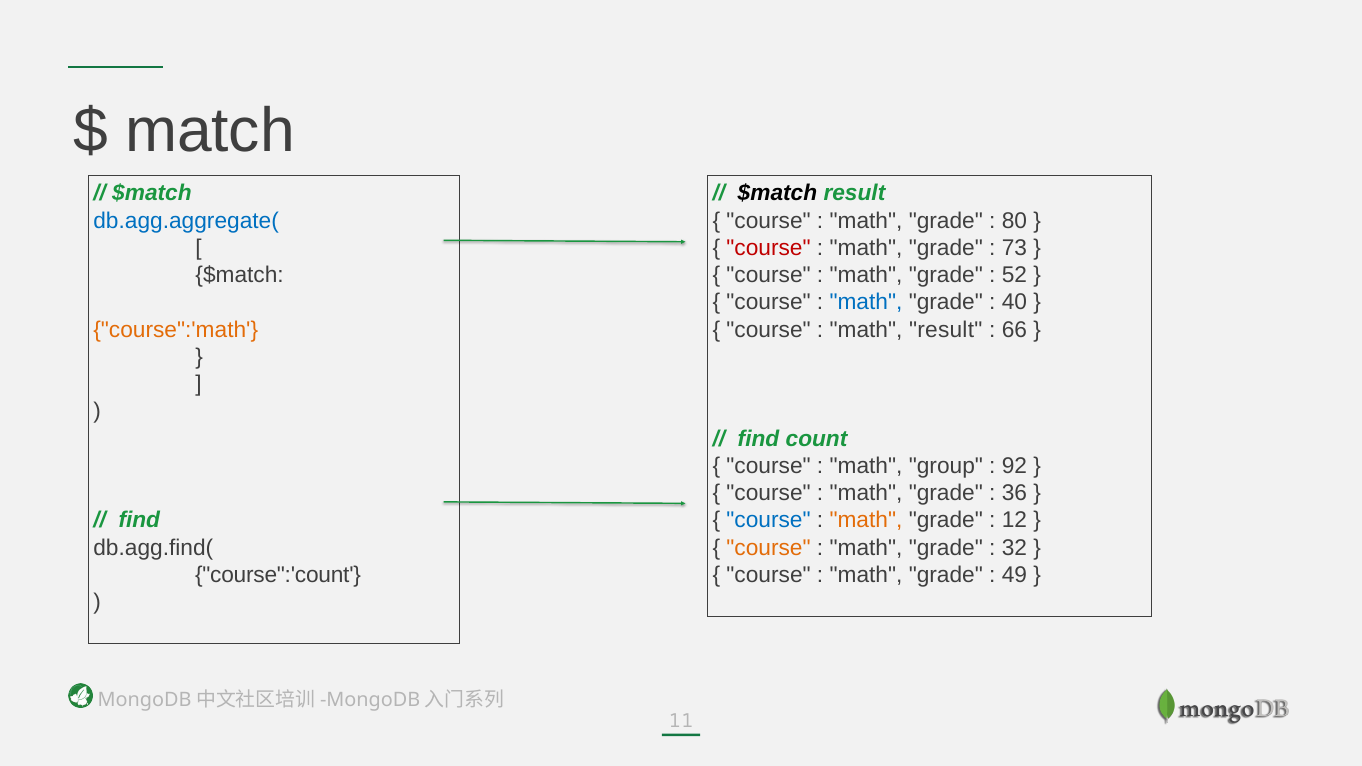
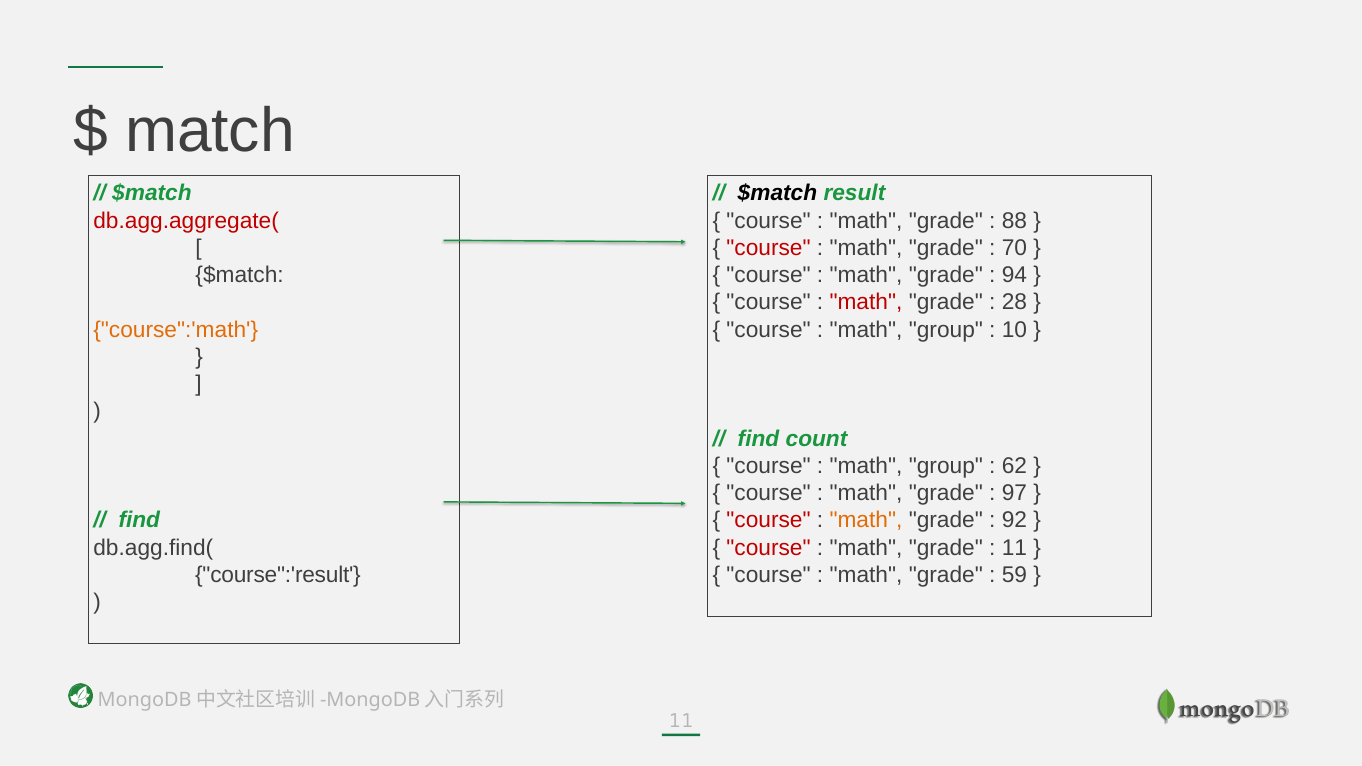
db.agg.aggregate( colour: blue -> red
80: 80 -> 88
73: 73 -> 70
52: 52 -> 94
math at (866, 302) colour: blue -> red
40: 40 -> 28
result at (946, 330): result -> group
66: 66 -> 10
92: 92 -> 62
36: 36 -> 97
course at (769, 520) colour: blue -> red
12: 12 -> 92
course at (769, 548) colour: orange -> red
32 at (1014, 548): 32 -> 11
course":'count: course":'count -> course":'result
49: 49 -> 59
